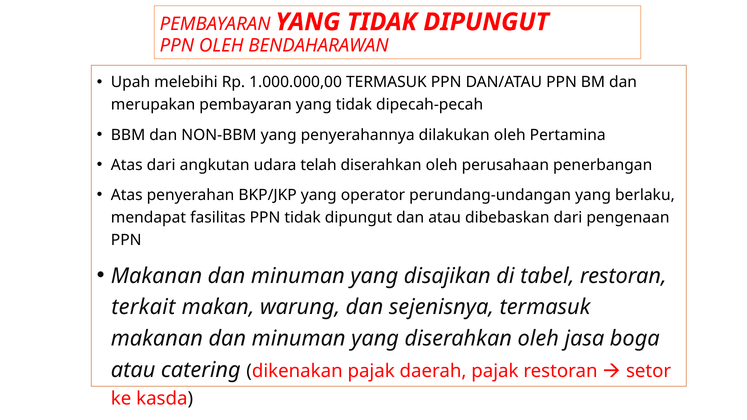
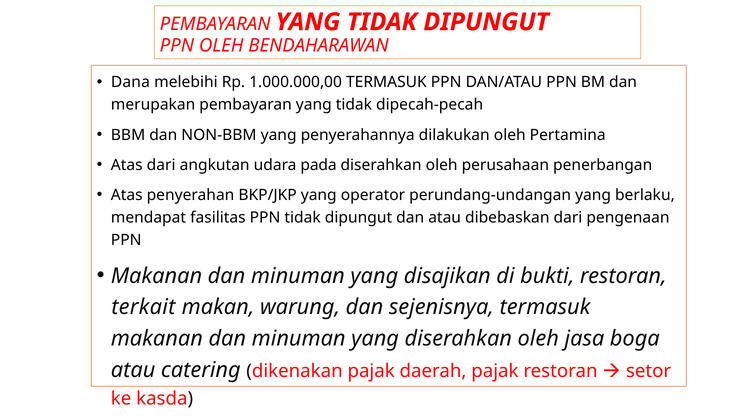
Upah: Upah -> Dana
telah: telah -> pada
tabel: tabel -> bukti
